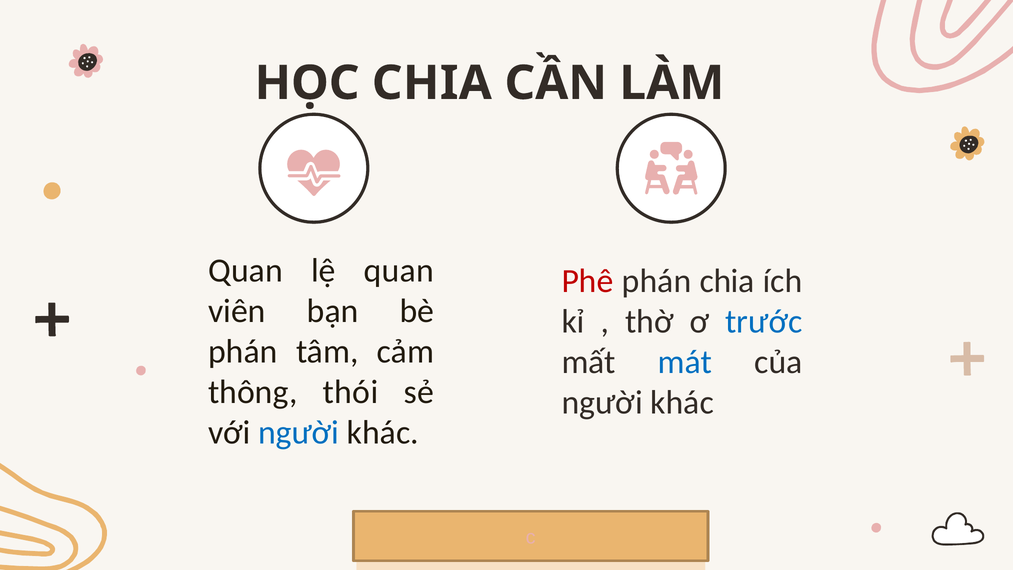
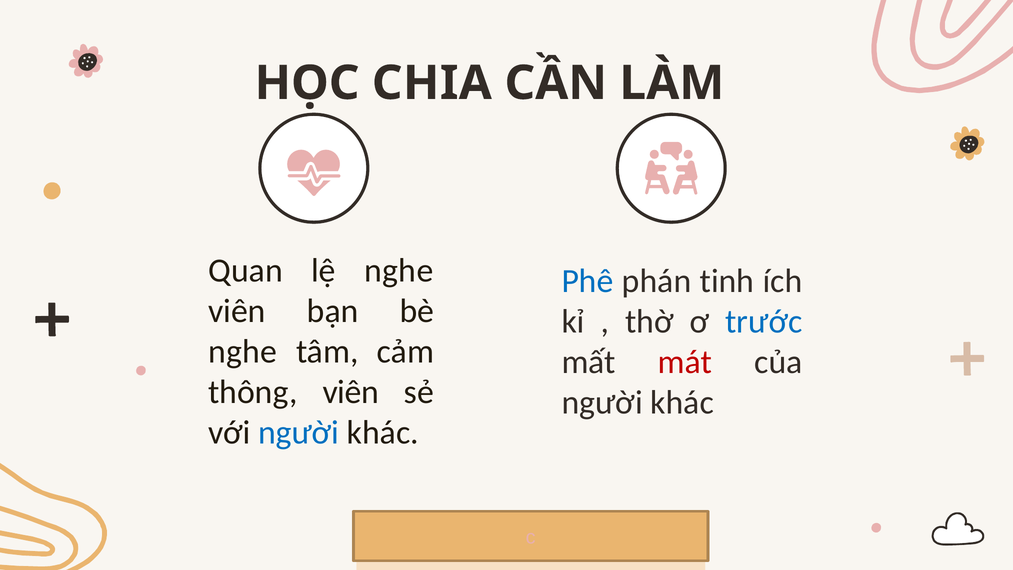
lệ quan: quan -> nghe
Phê colour: red -> blue
phán chia: chia -> tinh
phán at (243, 351): phán -> nghe
mát colour: blue -> red
thông thói: thói -> viên
